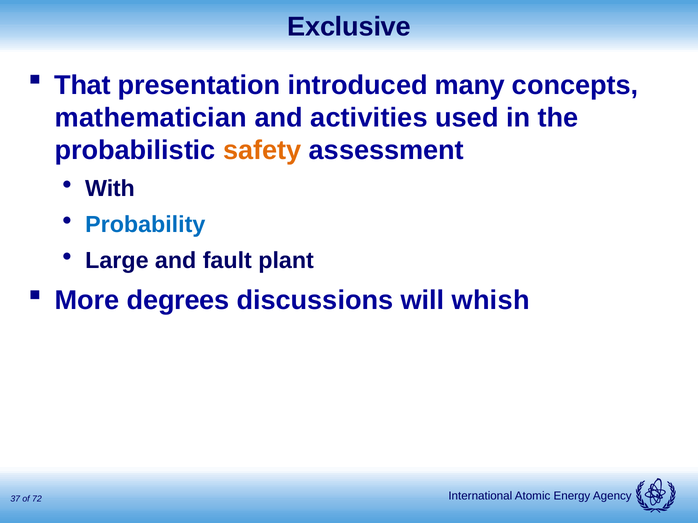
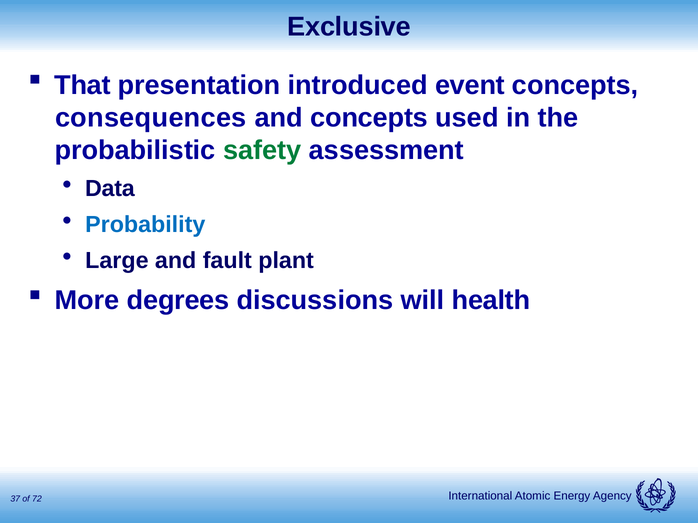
many: many -> event
mathematician: mathematician -> consequences
and activities: activities -> concepts
safety colour: orange -> green
With: With -> Data
whish: whish -> health
